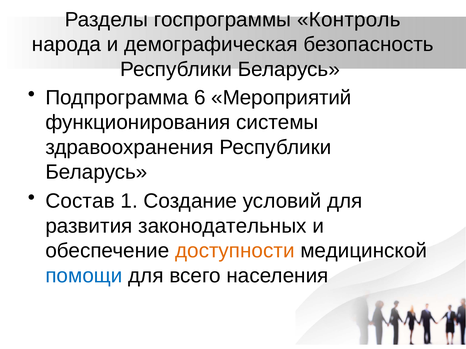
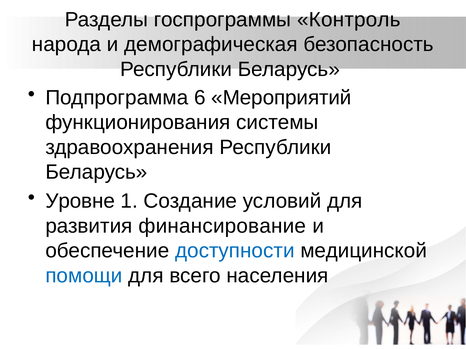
Состав: Состав -> Уровне
законодательных: законодательных -> финансирование
доступности colour: orange -> blue
